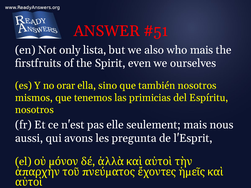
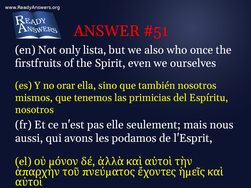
who mais: mais -> once
pregunta: pregunta -> podamos
